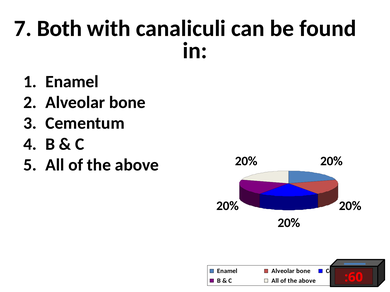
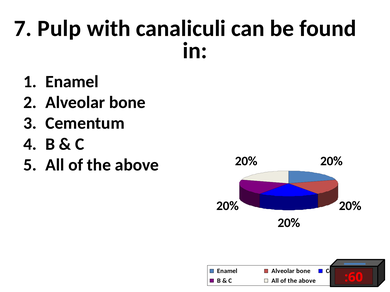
Both: Both -> Pulp
